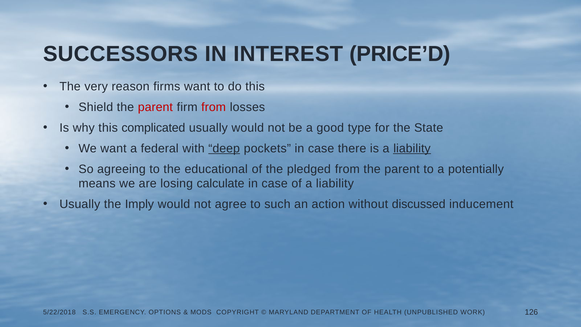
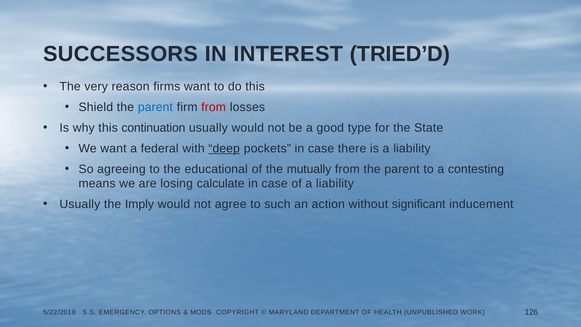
PRICE’D: PRICE’D -> TRIED’D
parent at (155, 107) colour: red -> blue
complicated: complicated -> continuation
liability at (412, 148) underline: present -> none
pledged: pledged -> mutually
potentially: potentially -> contesting
discussed: discussed -> significant
